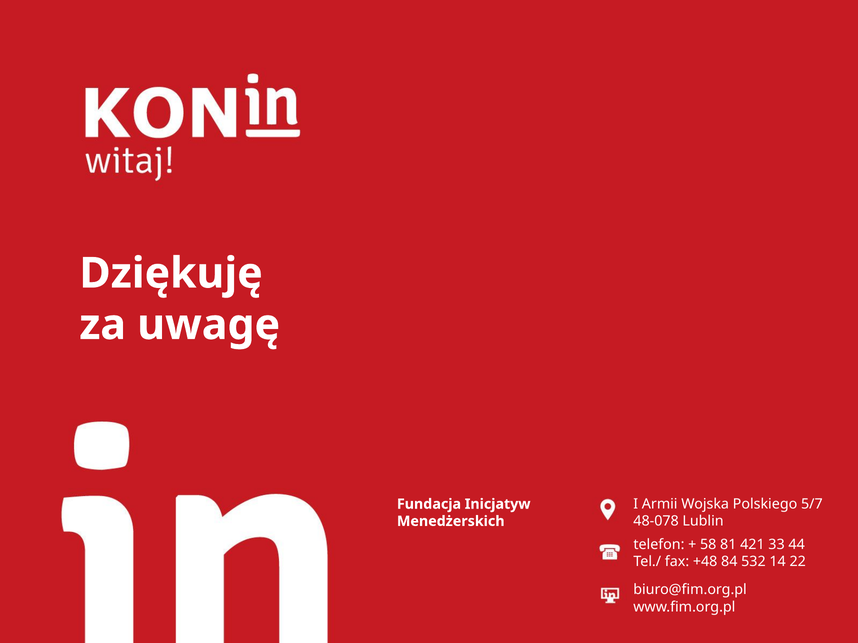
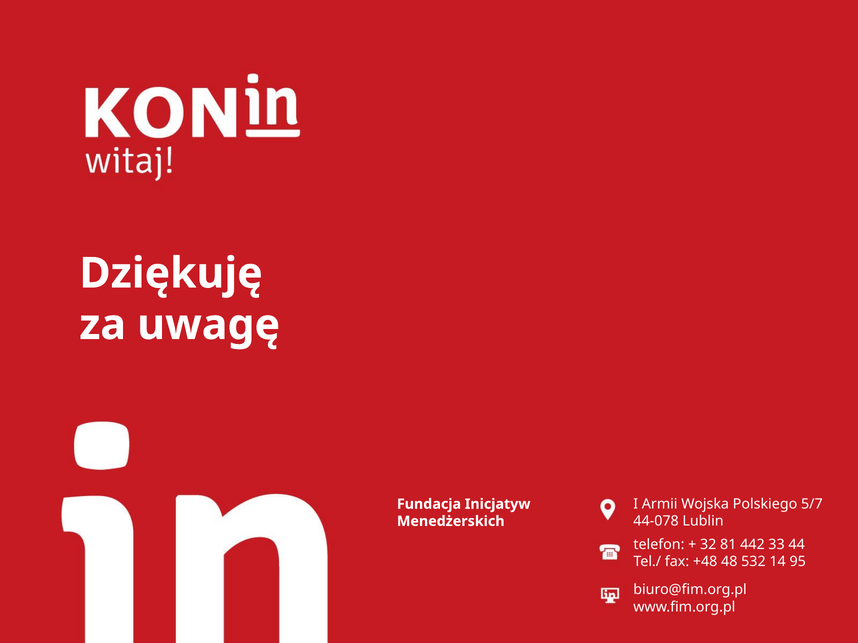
48-078: 48-078 -> 44-078
58: 58 -> 32
421: 421 -> 442
84: 84 -> 48
22: 22 -> 95
